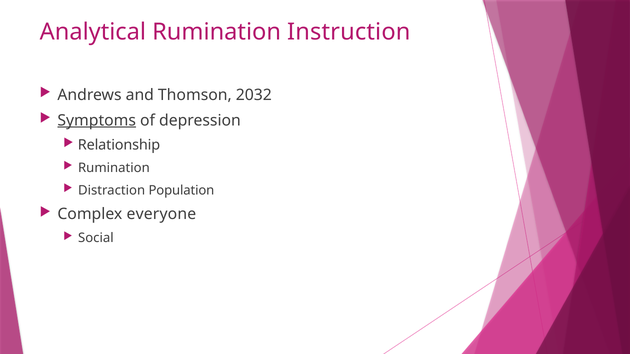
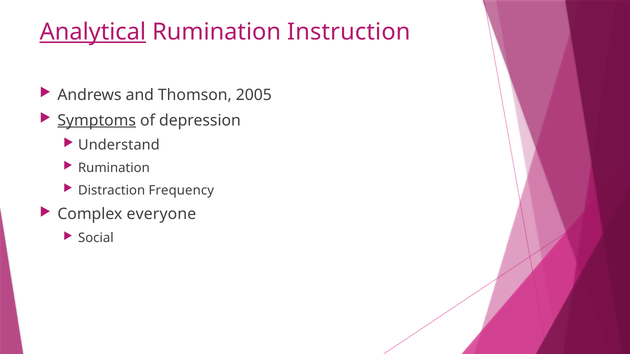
Analytical underline: none -> present
2032: 2032 -> 2005
Relationship: Relationship -> Understand
Population: Population -> Frequency
